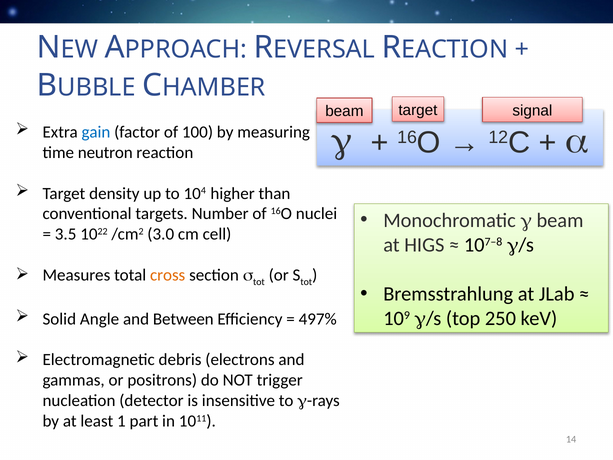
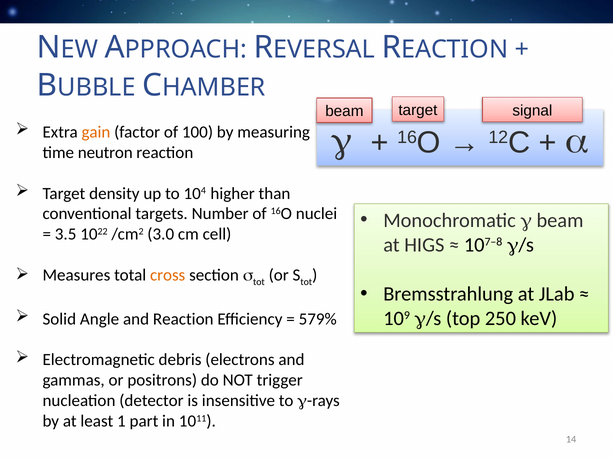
gain colour: blue -> orange
and Between: Between -> Reaction
497%: 497% -> 579%
